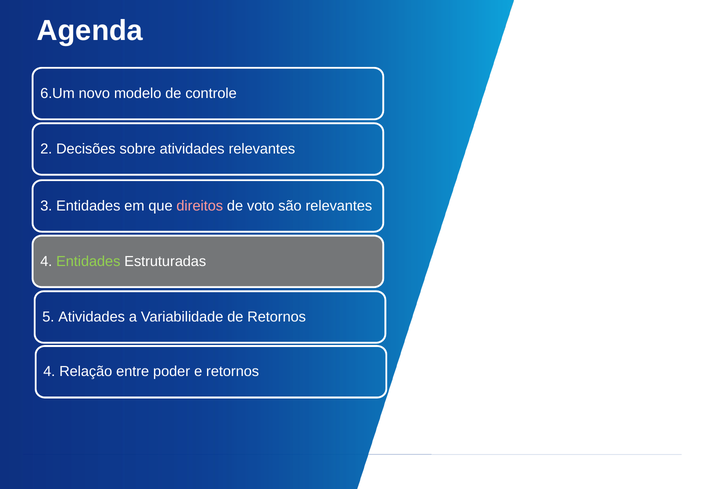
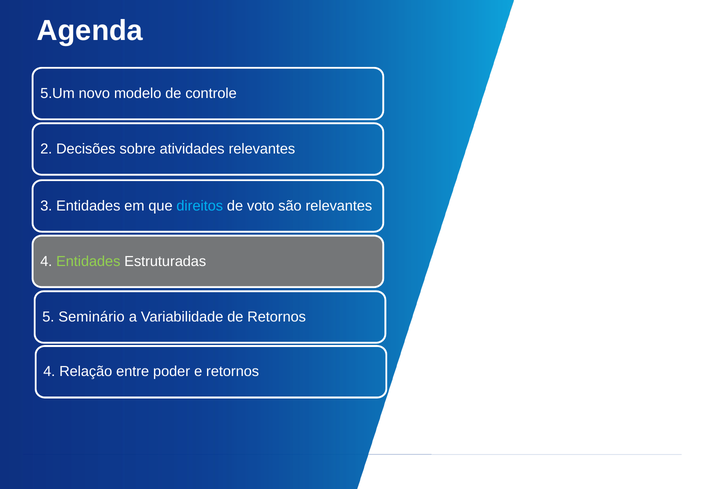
6.Um: 6.Um -> 5.Um
direitos colour: pink -> light blue
5 Atividades: Atividades -> Seminário
